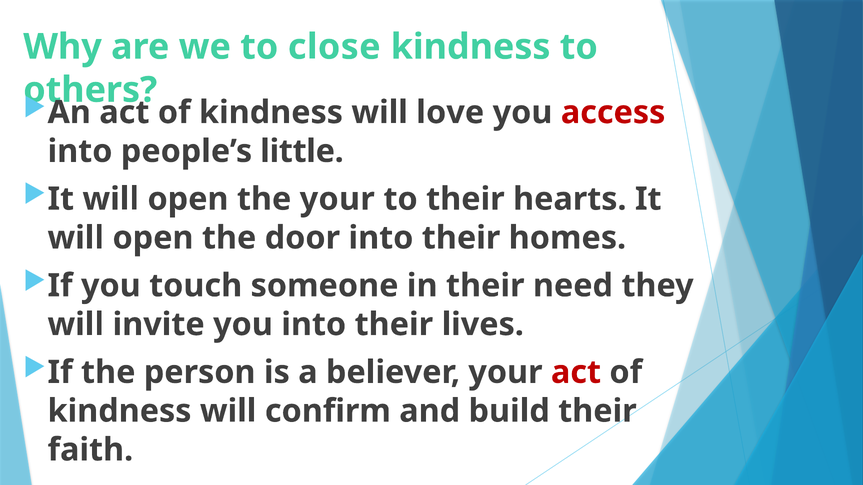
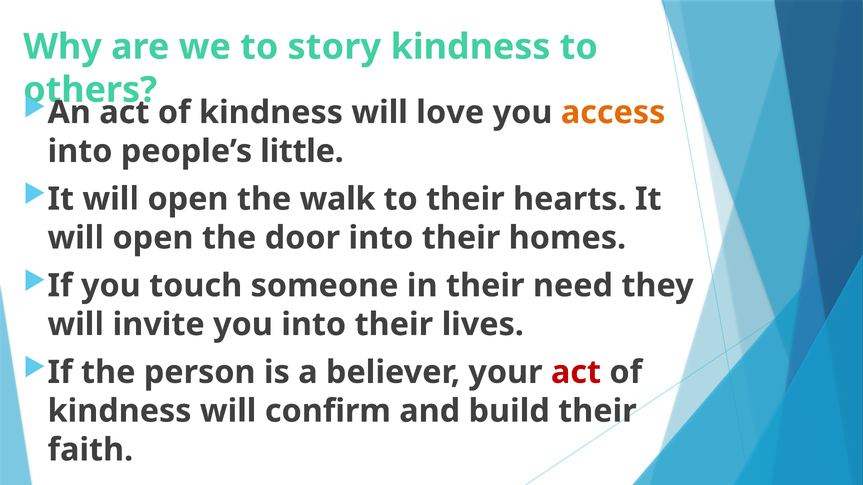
close: close -> story
access colour: red -> orange
the your: your -> walk
